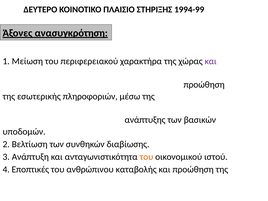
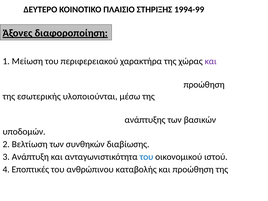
ανασυγκρότηση: ανασυγκρότηση -> διαφοροποίηση
πληροφοριών: πληροφοριών -> υλοποιούνται
του at (146, 157) colour: orange -> blue
